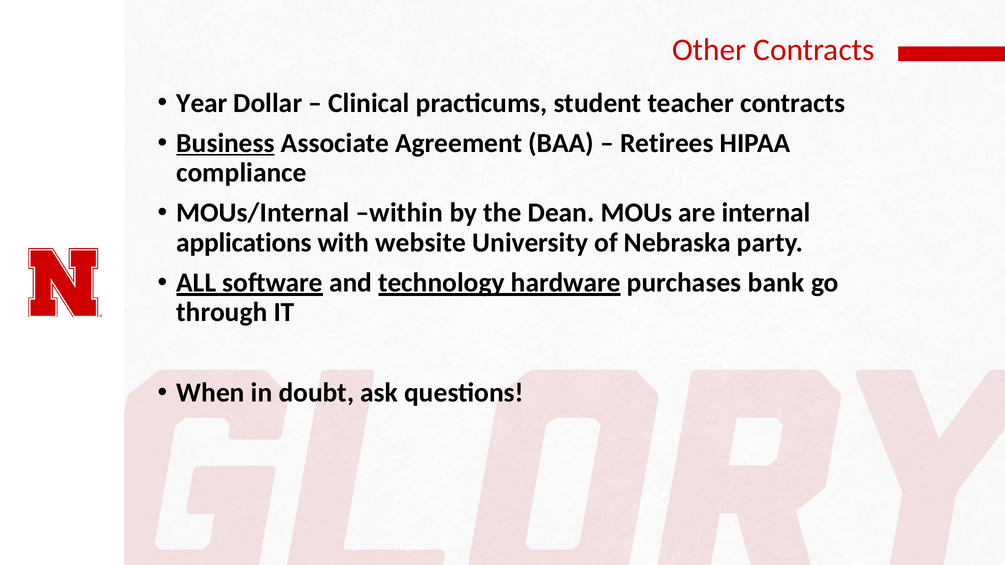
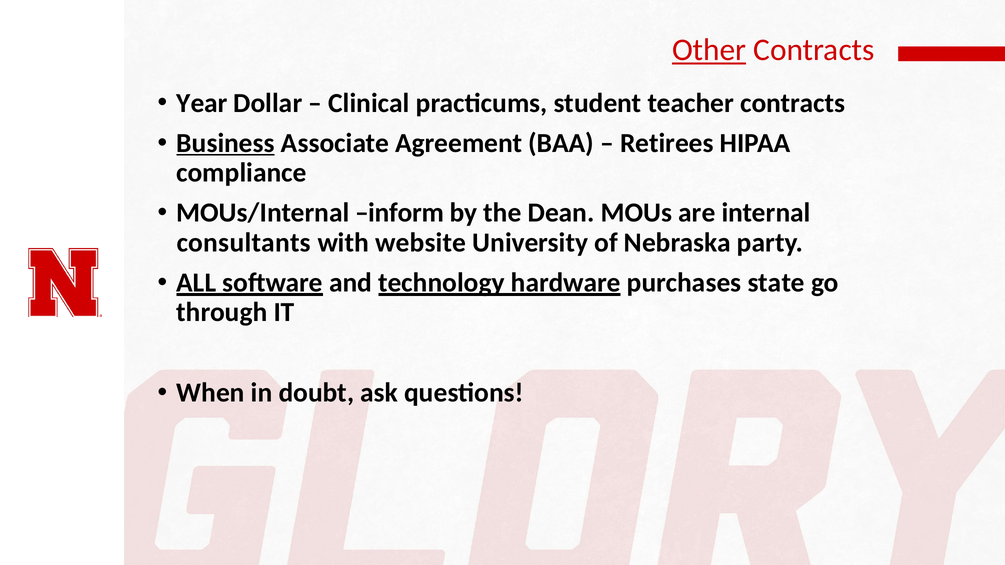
Other underline: none -> present
within: within -> inform
applications: applications -> consultants
bank: bank -> state
